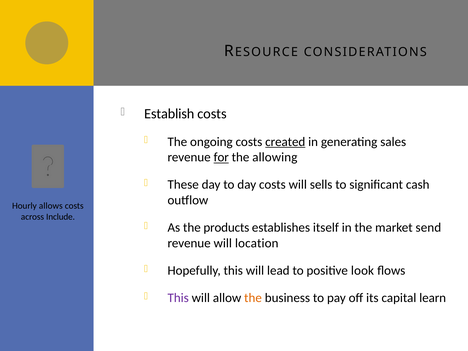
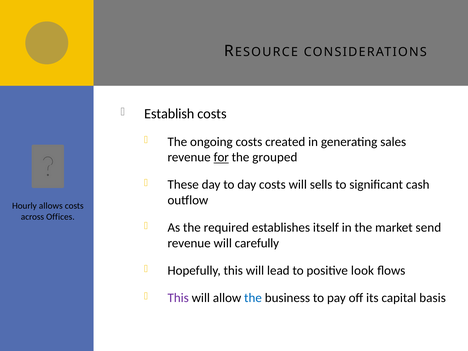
created underline: present -> none
allowing: allowing -> grouped
Include: Include -> Offices
products: products -> required
location: location -> carefully
the at (253, 298) colour: orange -> blue
learn: learn -> basis
